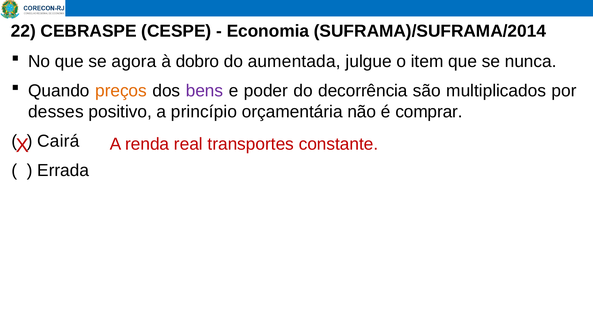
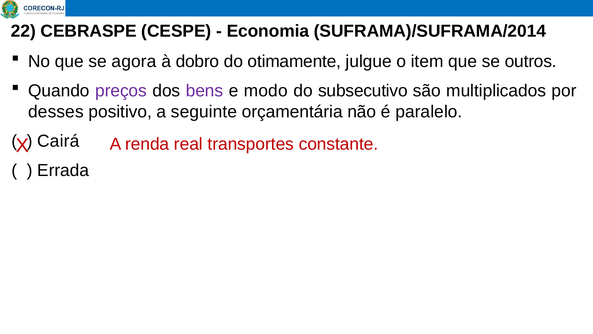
aumentada: aumentada -> otimamente
nunca: nunca -> outros
preços colour: orange -> purple
poder: poder -> modo
decorrência: decorrência -> subsecutivo
princípio: princípio -> seguinte
comprar: comprar -> paralelo
